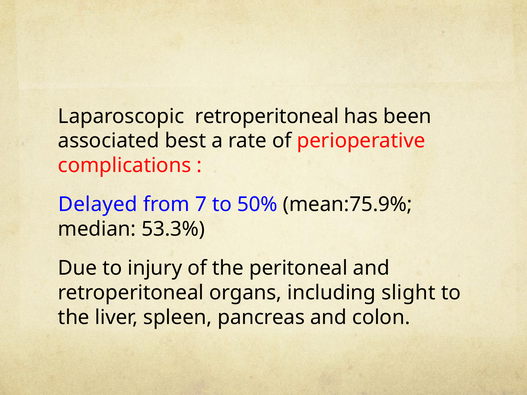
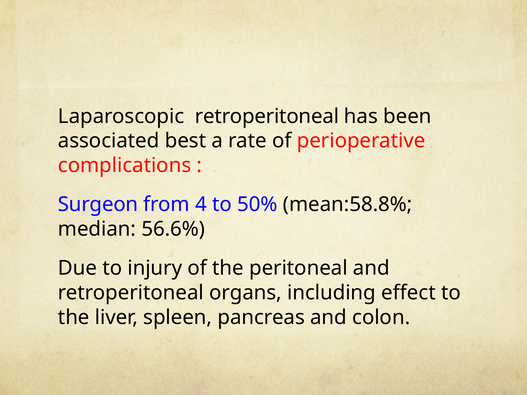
Delayed: Delayed -> Surgeon
7: 7 -> 4
mean:75.9%: mean:75.9% -> mean:58.8%
53.3%: 53.3% -> 56.6%
slight: slight -> effect
